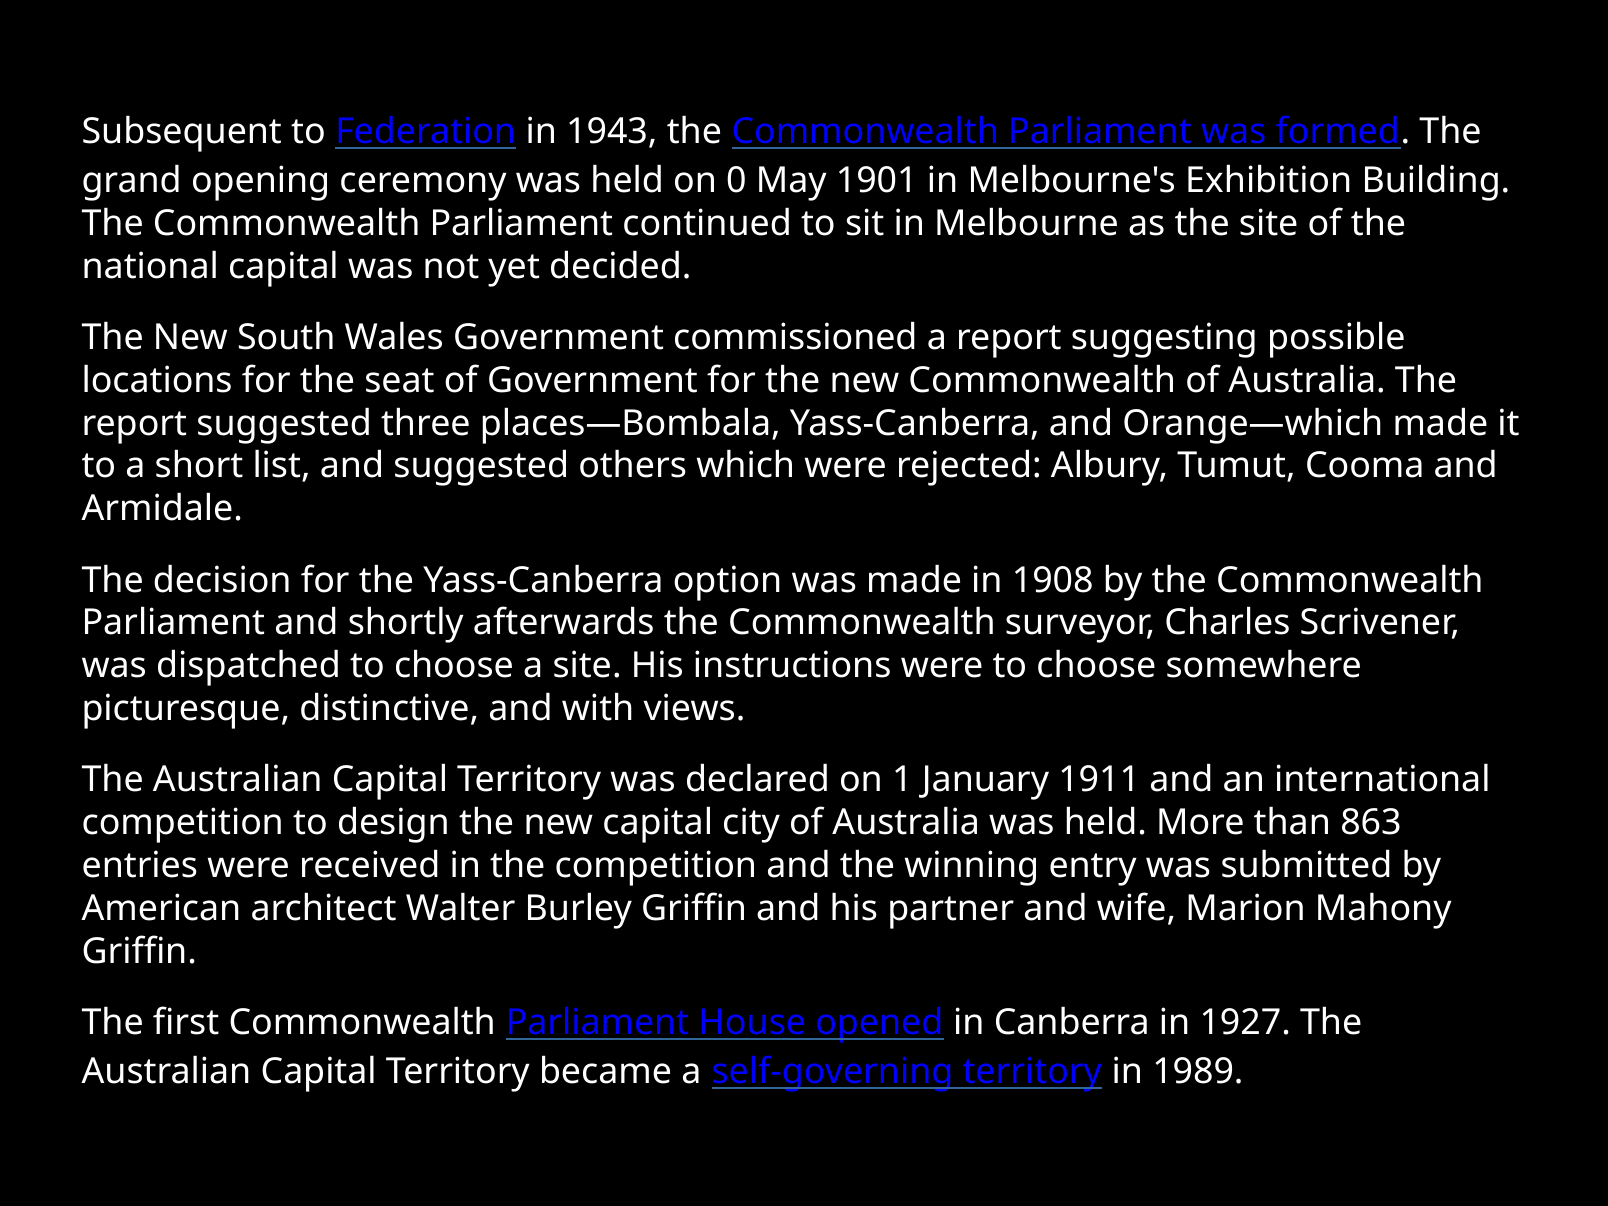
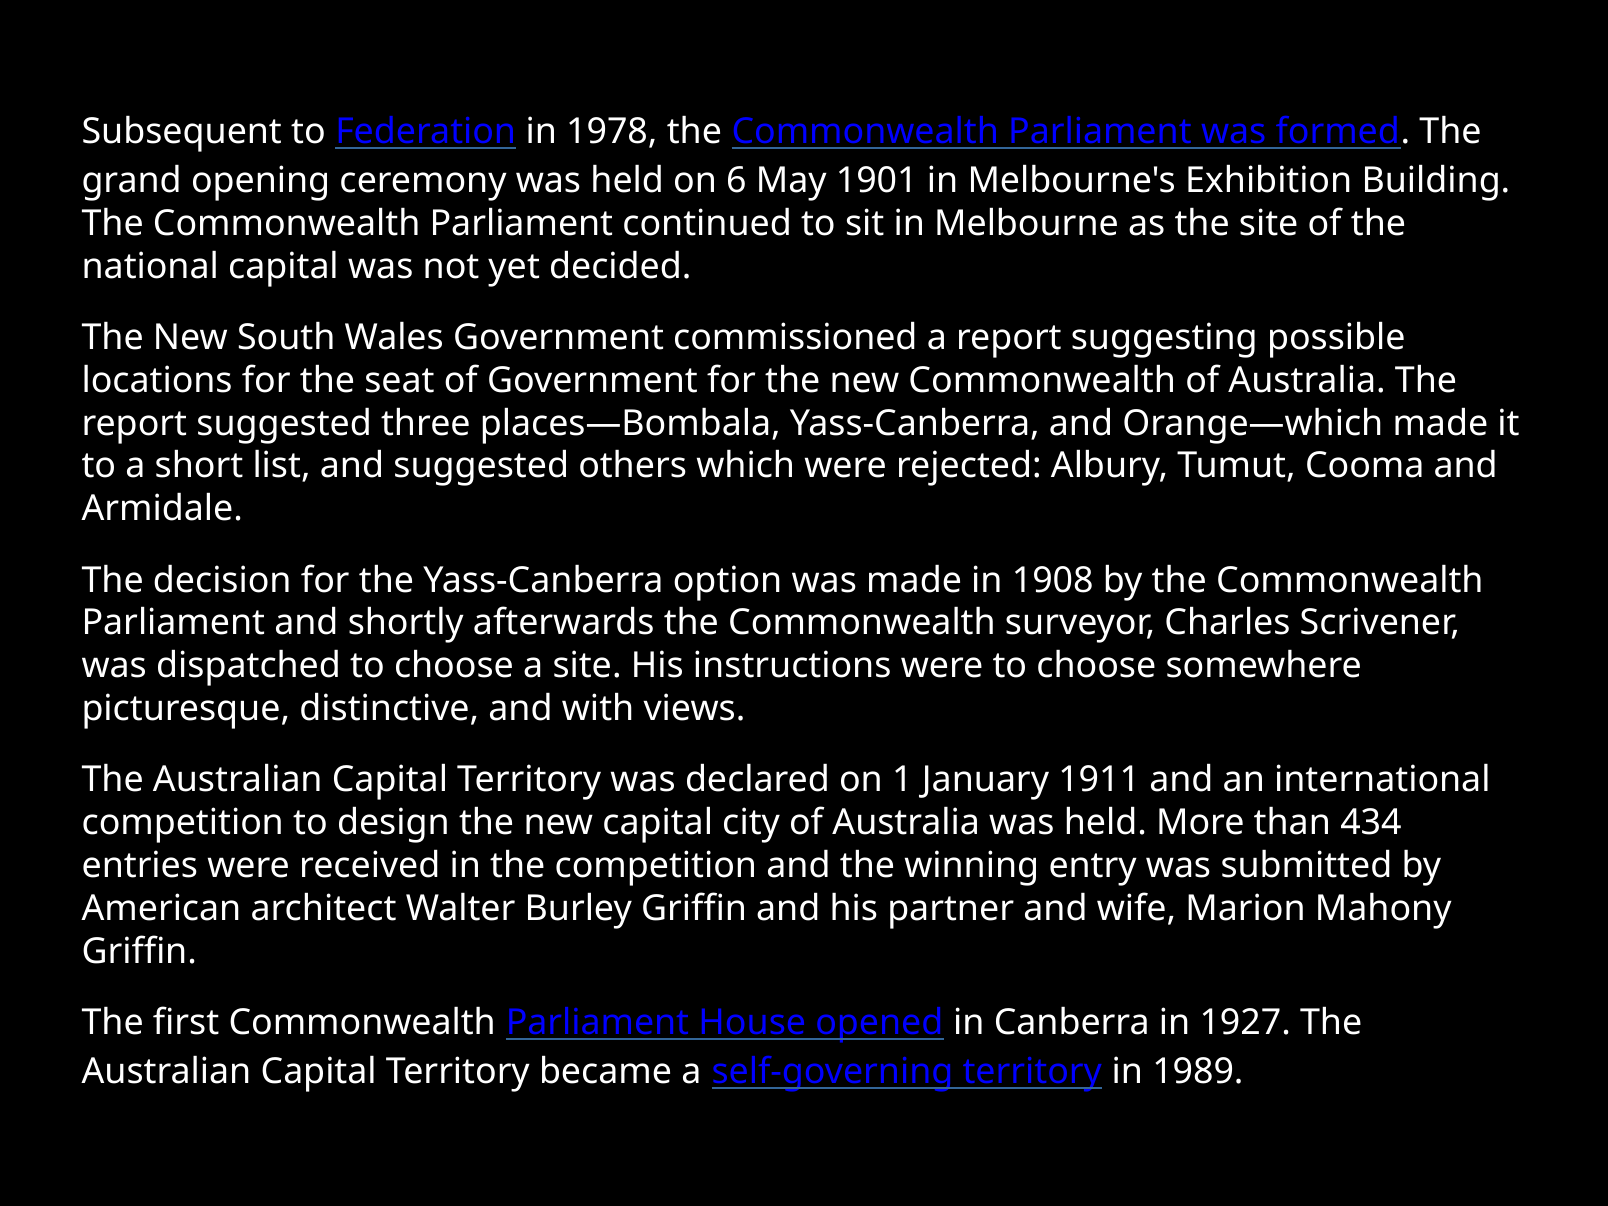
1943: 1943 -> 1978
0: 0 -> 6
863: 863 -> 434
